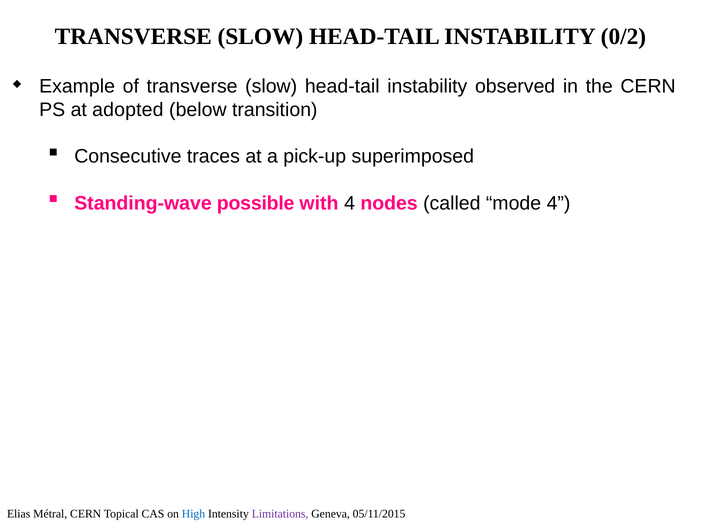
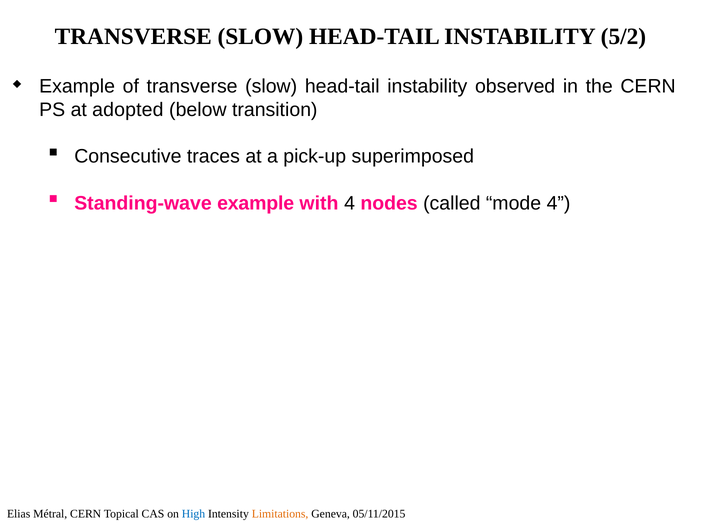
0/2: 0/2 -> 5/2
Standing-wave possible: possible -> example
Limitations colour: purple -> orange
